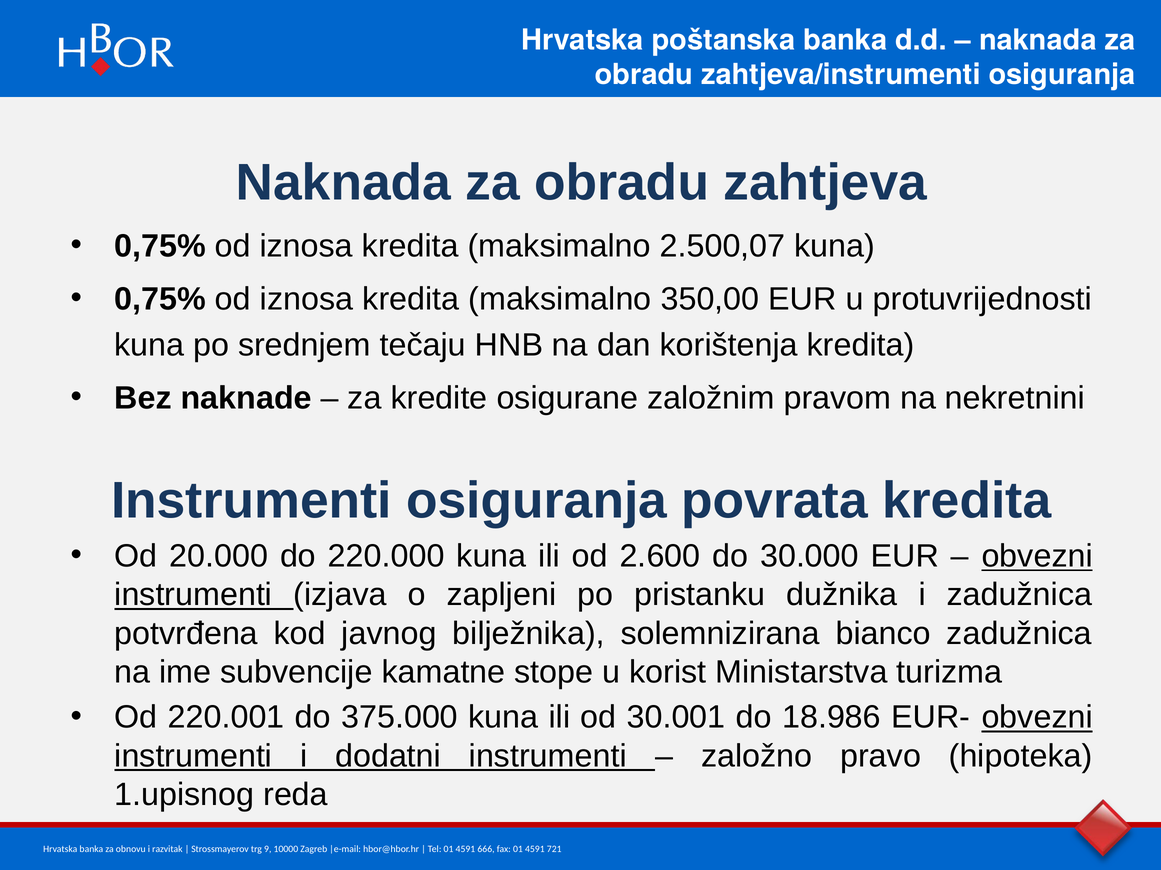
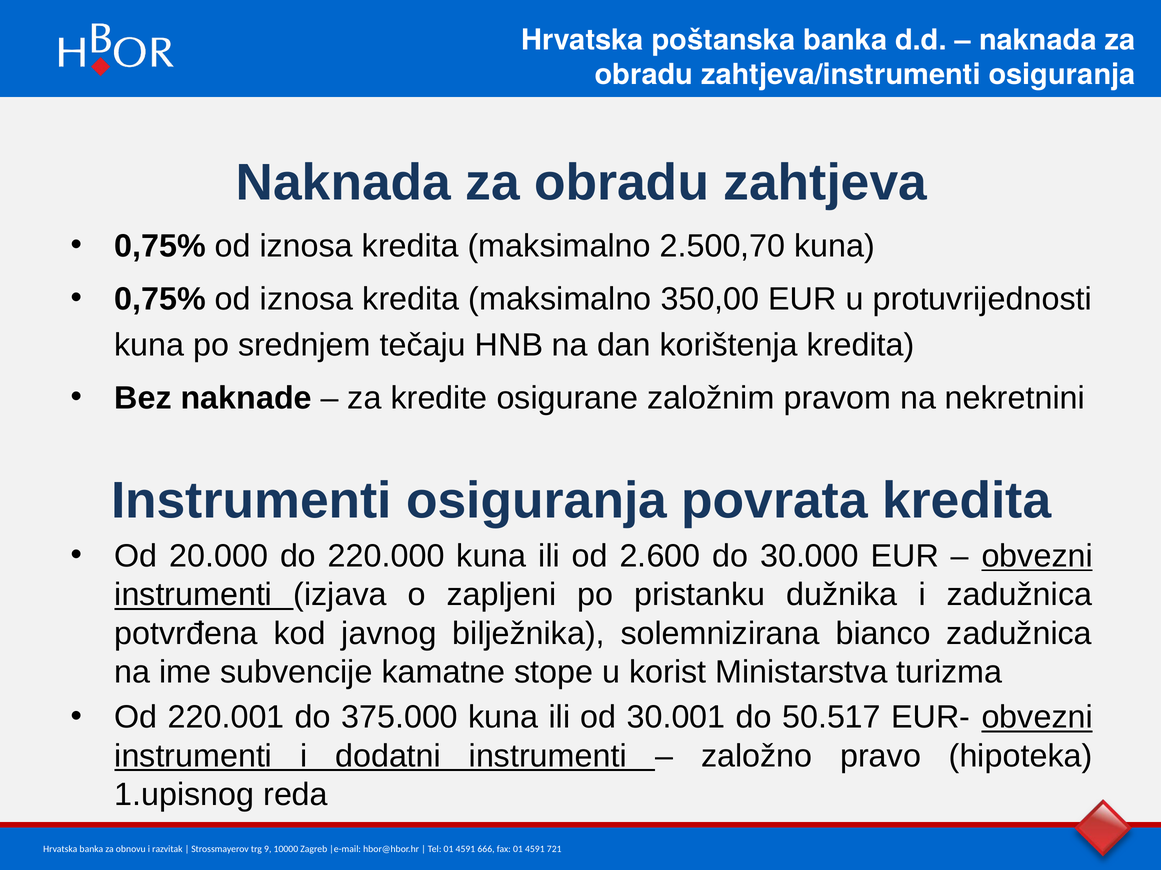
2.500,07: 2.500,07 -> 2.500,70
18.986: 18.986 -> 50.517
